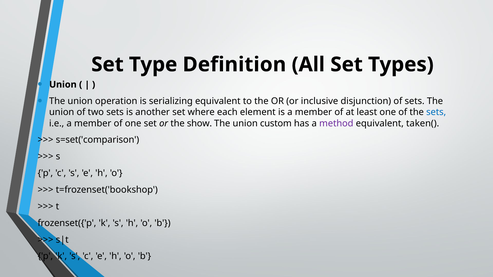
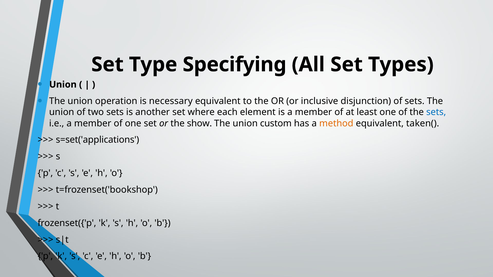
Definition: Definition -> Specifying
serializing: serializing -> necessary
method colour: purple -> orange
s=set('comparison: s=set('comparison -> s=set('applications
